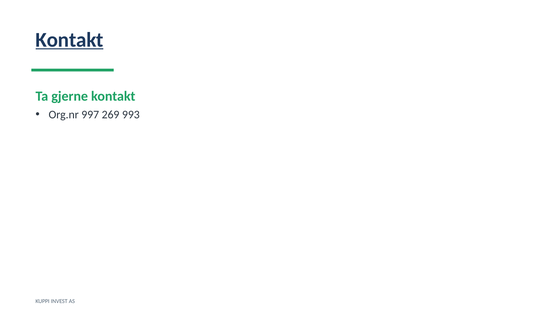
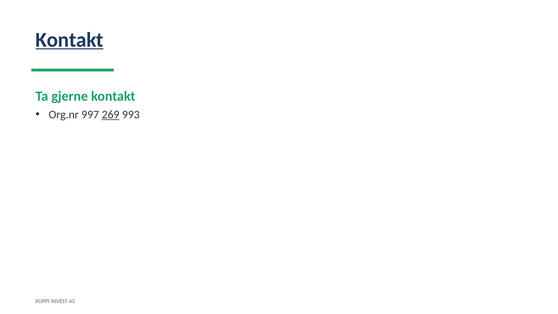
269 underline: none -> present
